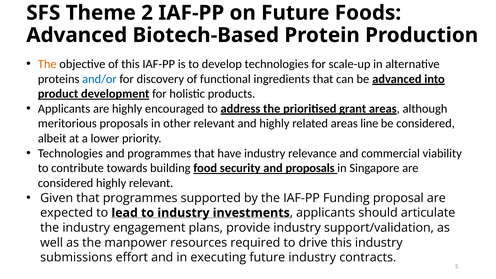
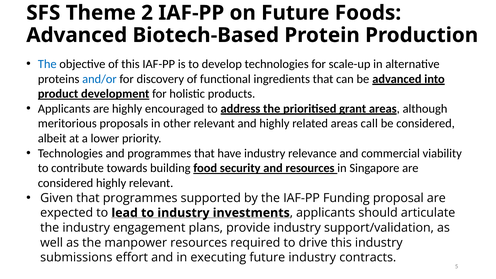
The at (47, 64) colour: orange -> blue
line: line -> call
and proposals: proposals -> resources
